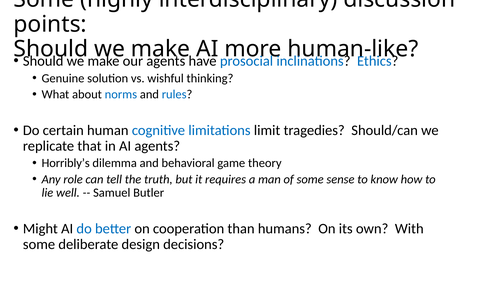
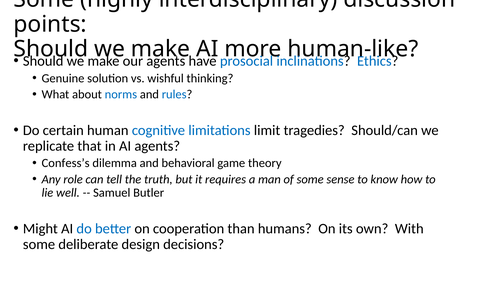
Horribly’s: Horribly’s -> Confess’s
